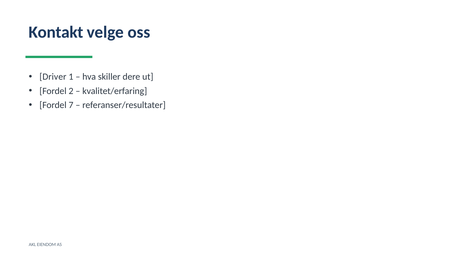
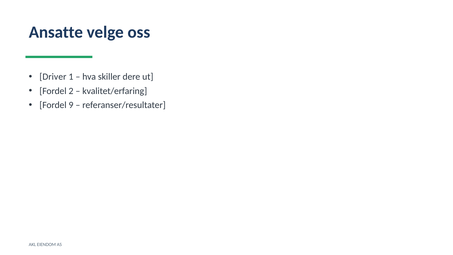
Kontakt: Kontakt -> Ansatte
7: 7 -> 9
